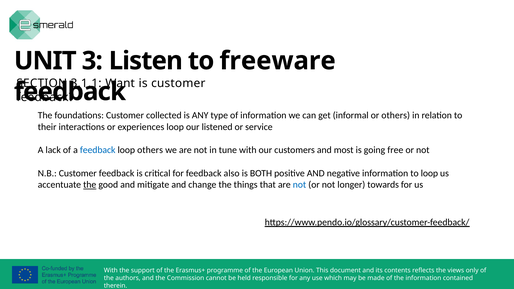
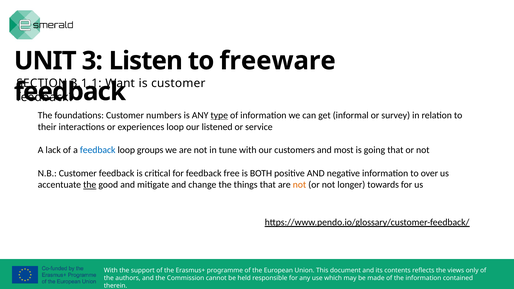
collected: collected -> numbers
type underline: none -> present
or others: others -> survey
loop others: others -> groups
going free: free -> that
also: also -> free
to loop: loop -> over
not at (299, 185) colour: blue -> orange
